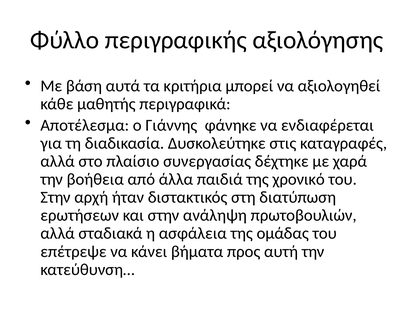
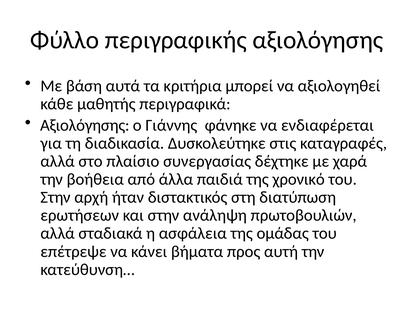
Αποτέλεσμα at (85, 125): Αποτέλεσμα -> Αξιολόγησης
